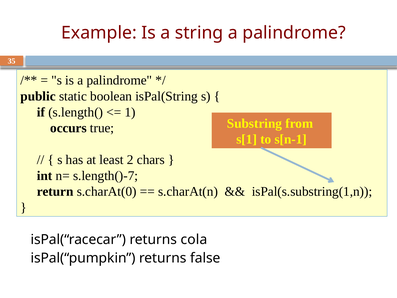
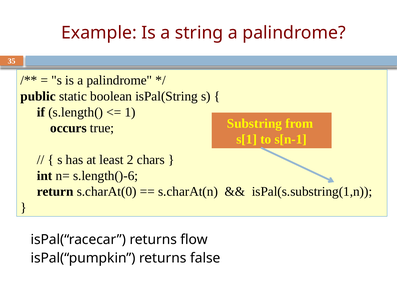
s.length()-7: s.length()-7 -> s.length()-6
cola: cola -> flow
